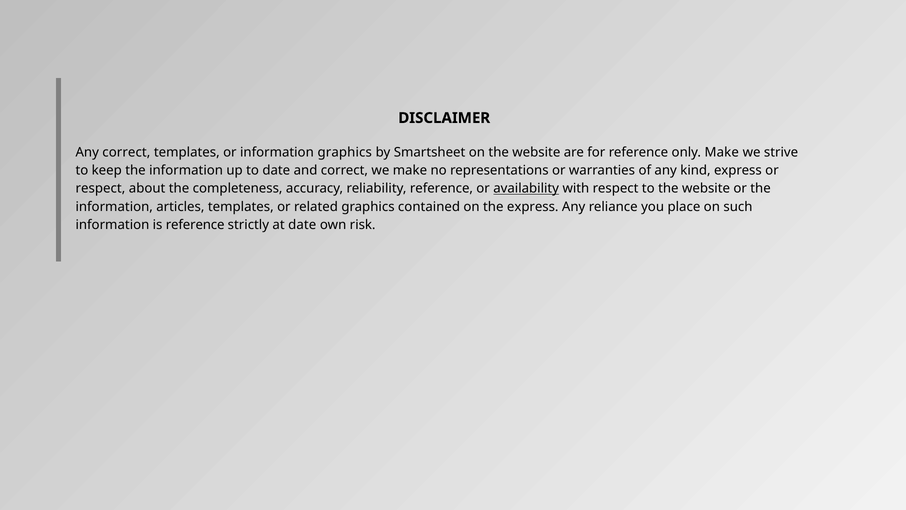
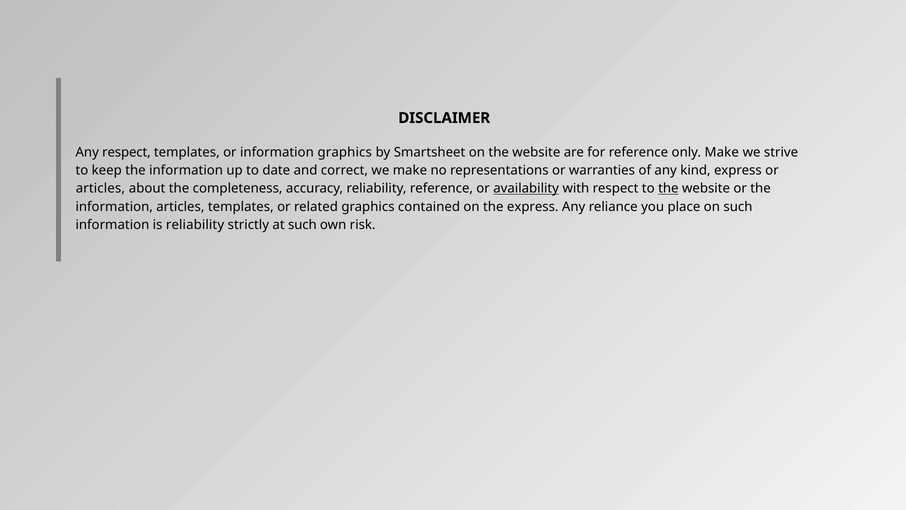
Any correct: correct -> respect
respect at (100, 188): respect -> articles
the at (668, 188) underline: none -> present
is reference: reference -> reliability
at date: date -> such
